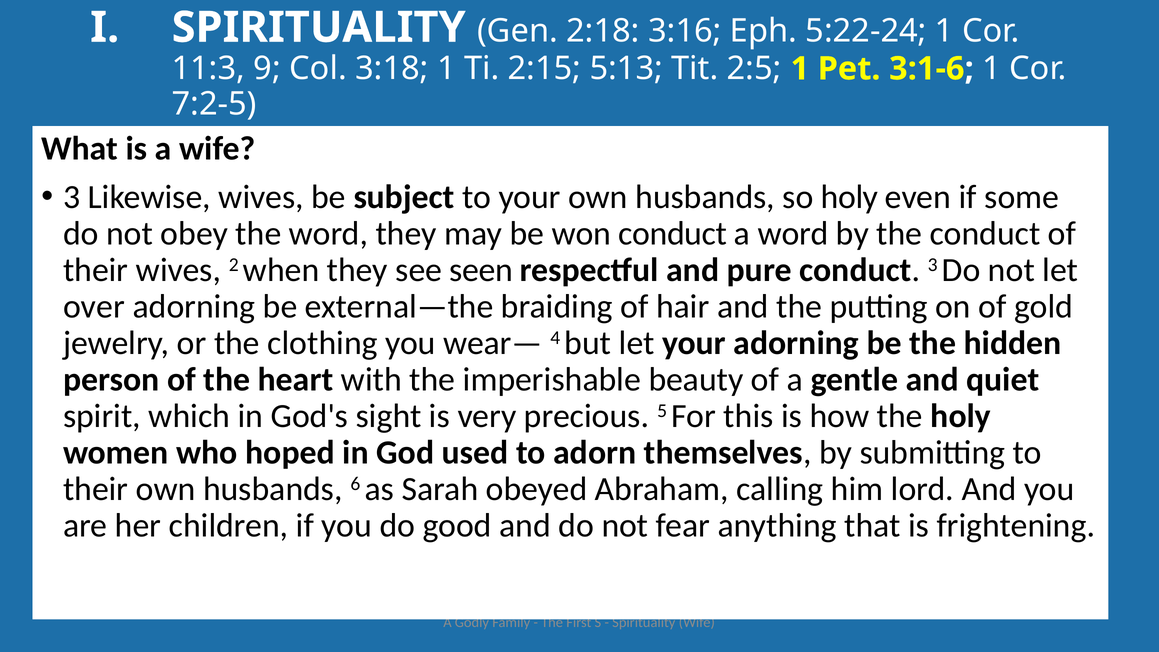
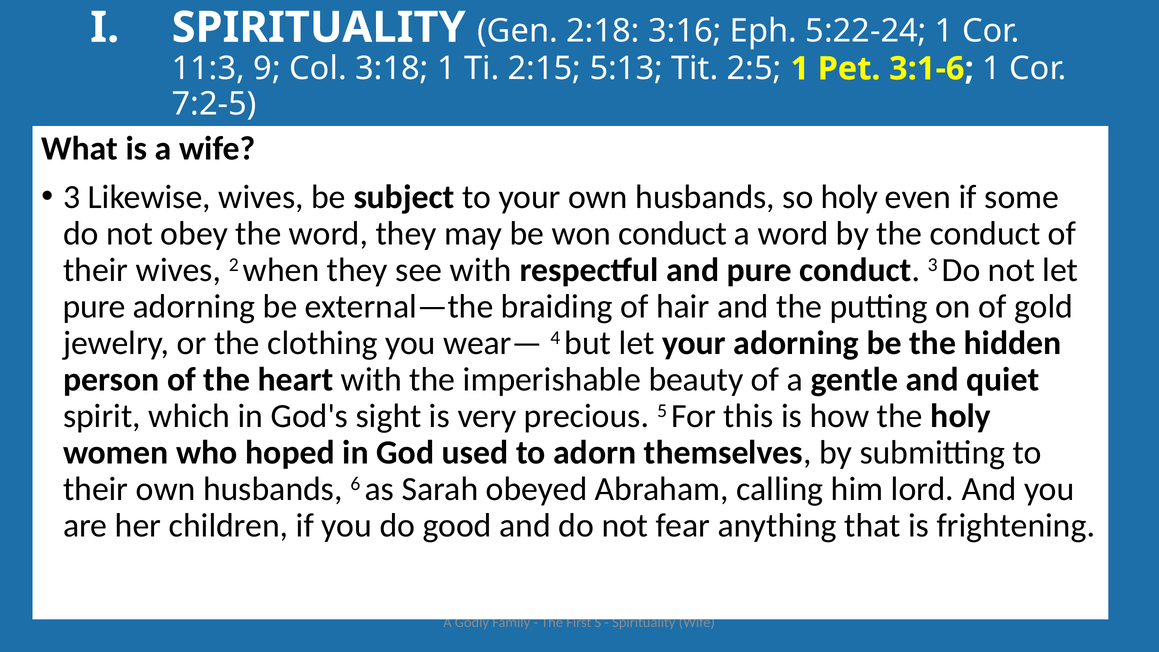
see seen: seen -> with
over at (94, 307): over -> pure
